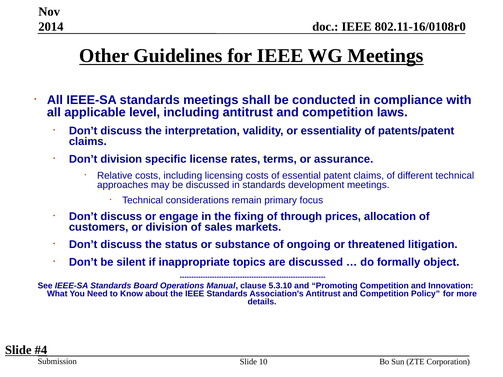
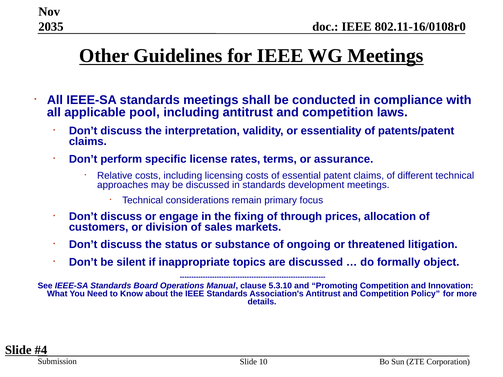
2014: 2014 -> 2035
level: level -> pool
Don’t division: division -> perform
